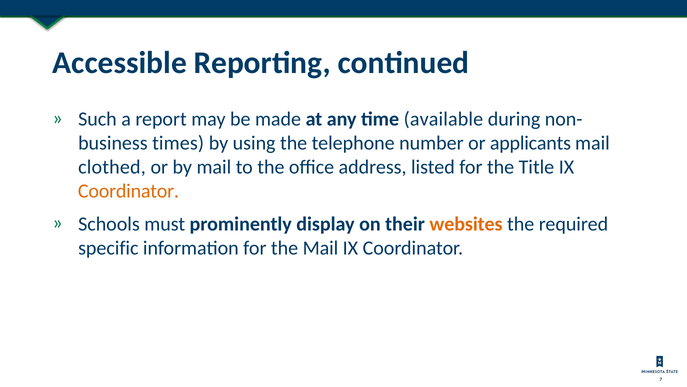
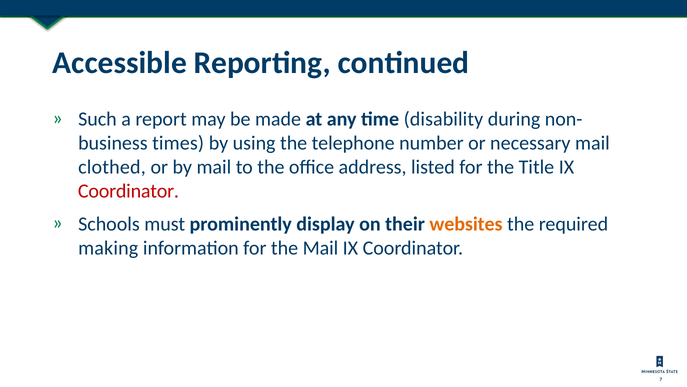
available: available -> disability
applicants: applicants -> necessary
Coordinator at (128, 191) colour: orange -> red
specific: specific -> making
